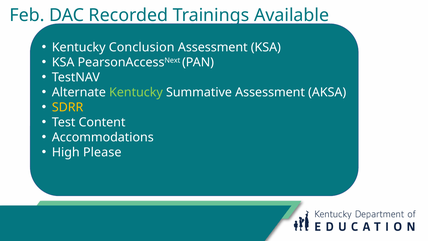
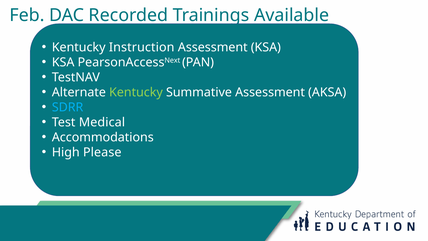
Conclusion: Conclusion -> Instruction
SDRR colour: yellow -> light blue
Content: Content -> Medical
